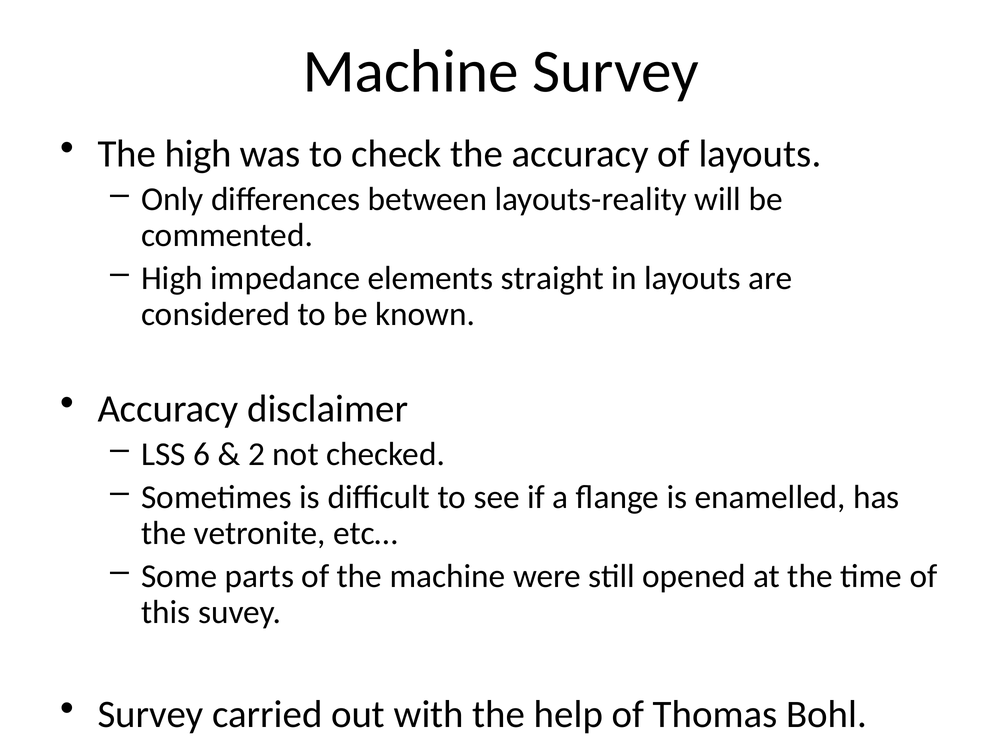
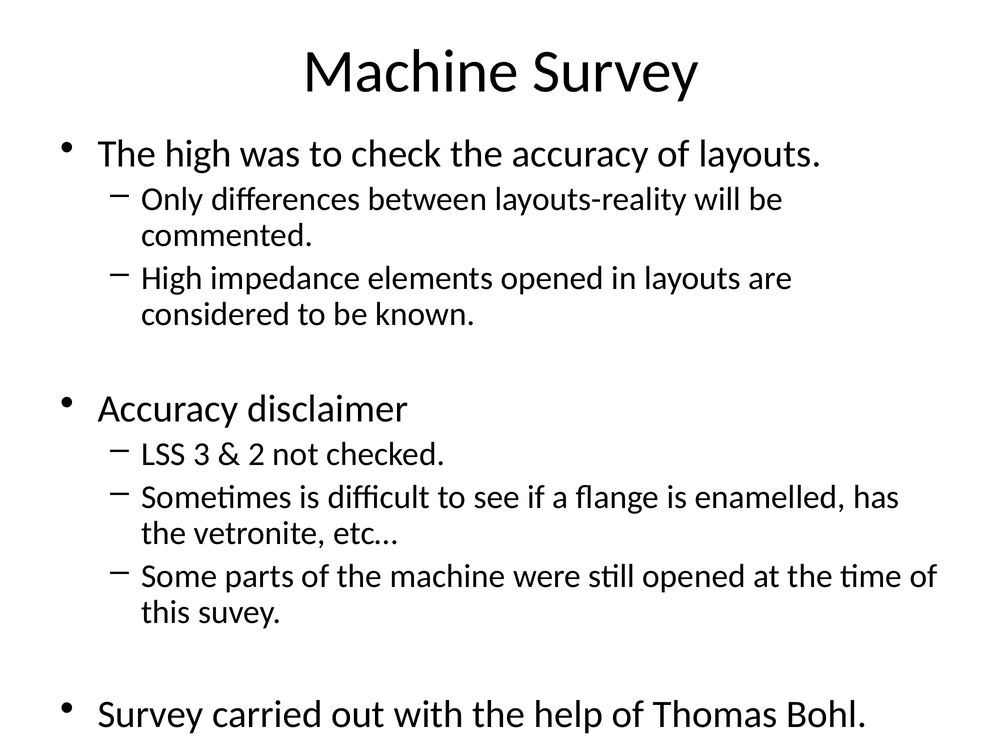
elements straight: straight -> opened
6: 6 -> 3
